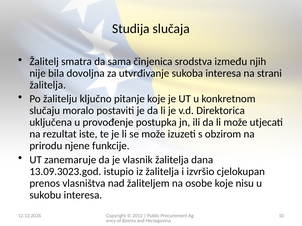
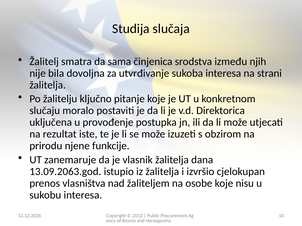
13.09.3023.god: 13.09.3023.god -> 13.09.2063.god
